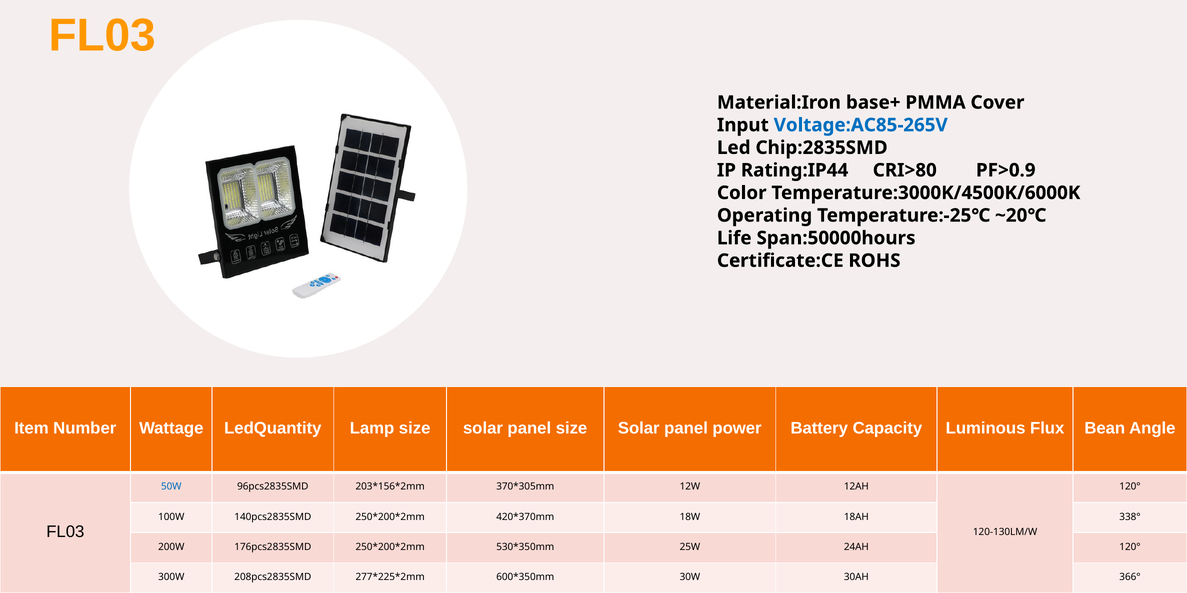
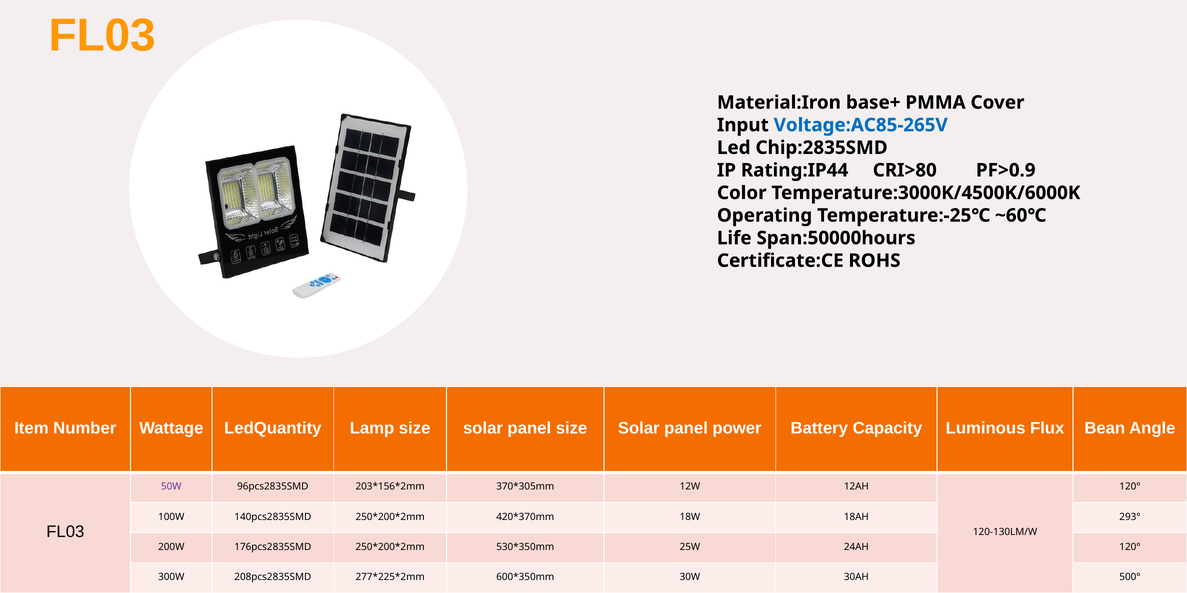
~20℃: ~20℃ -> ~60℃
50W colour: blue -> purple
338°: 338° -> 293°
366°: 366° -> 500°
